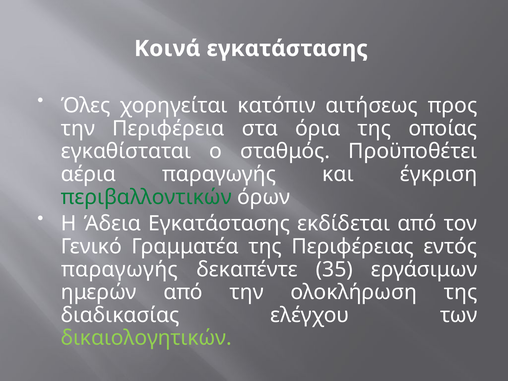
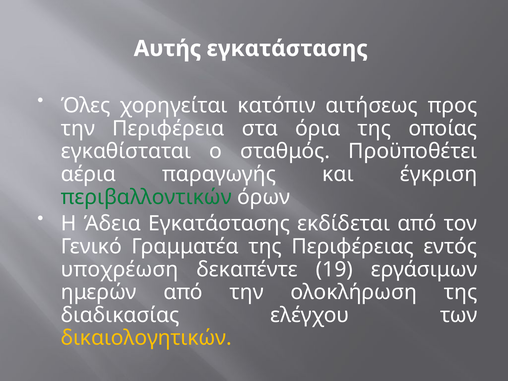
Κοινά: Κοινά -> Αυτής
παραγωγής at (119, 269): παραγωγής -> υποχρέωση
35: 35 -> 19
δικαιολογητικών colour: light green -> yellow
